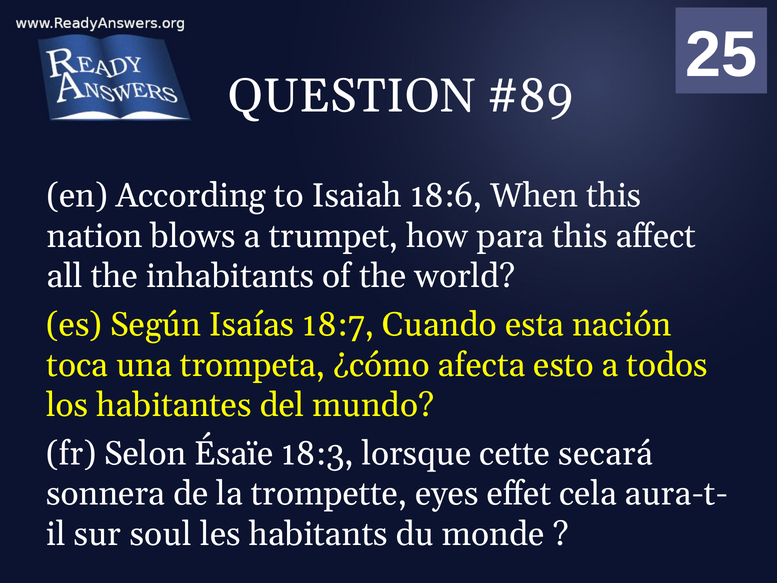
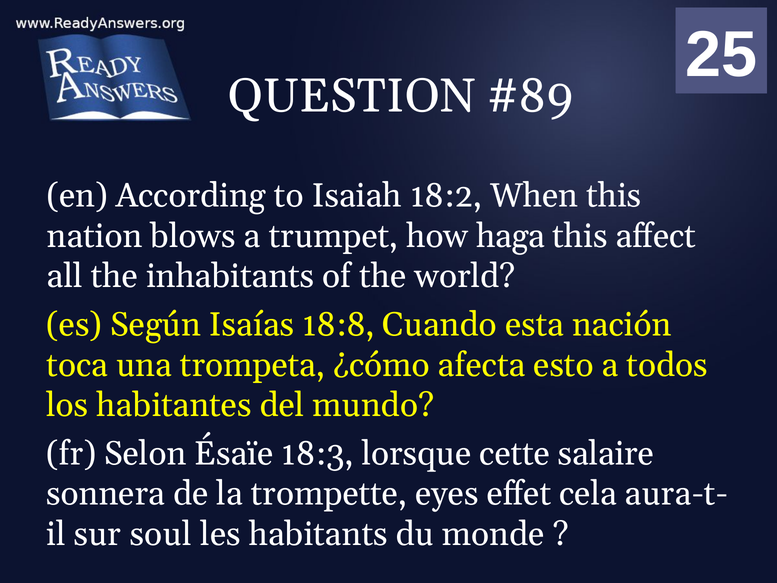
18:6: 18:6 -> 18:2
para: para -> haga
18:7: 18:7 -> 18:8
secará: secará -> salaire
